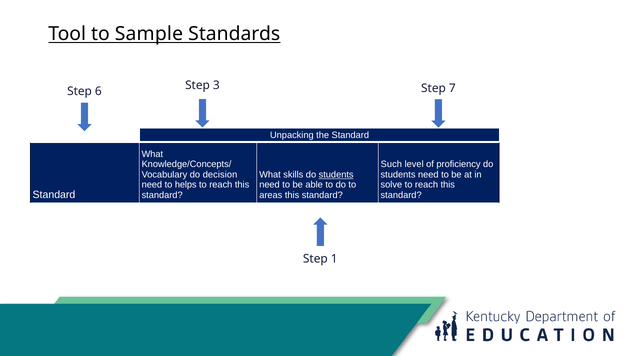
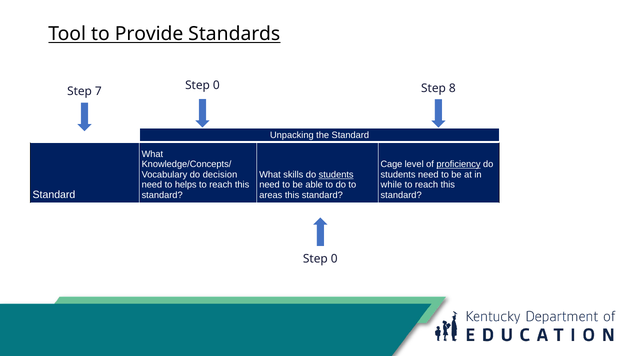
Sample: Sample -> Provide
3 at (216, 85): 3 -> 0
7: 7 -> 8
6: 6 -> 7
Such: Such -> Cage
proficiency underline: none -> present
solve: solve -> while
1 at (334, 259): 1 -> 0
